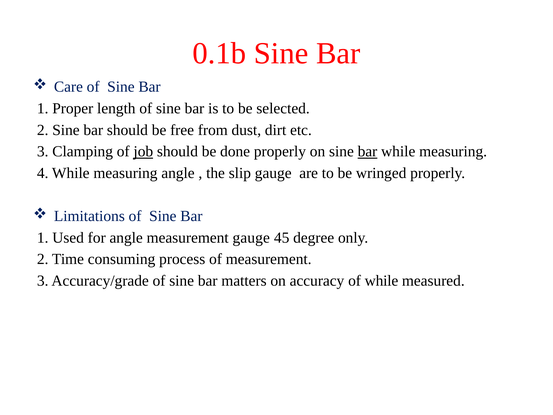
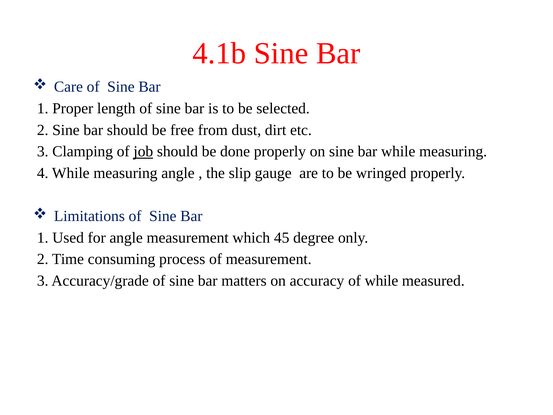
0.1b: 0.1b -> 4.1b
bar at (367, 151) underline: present -> none
measurement gauge: gauge -> which
